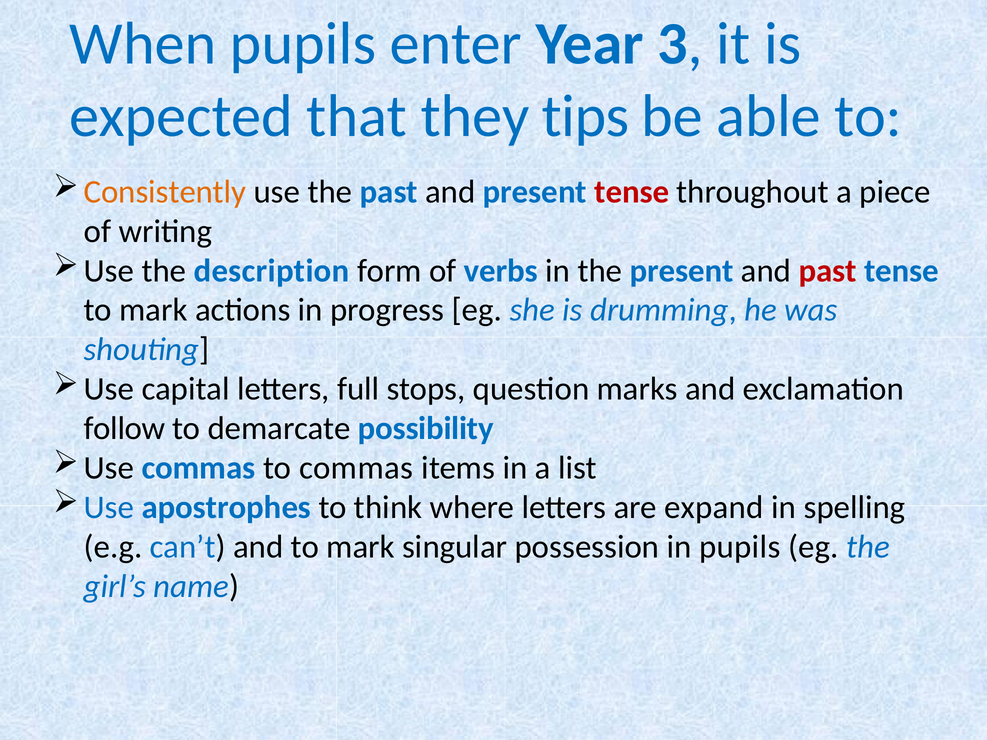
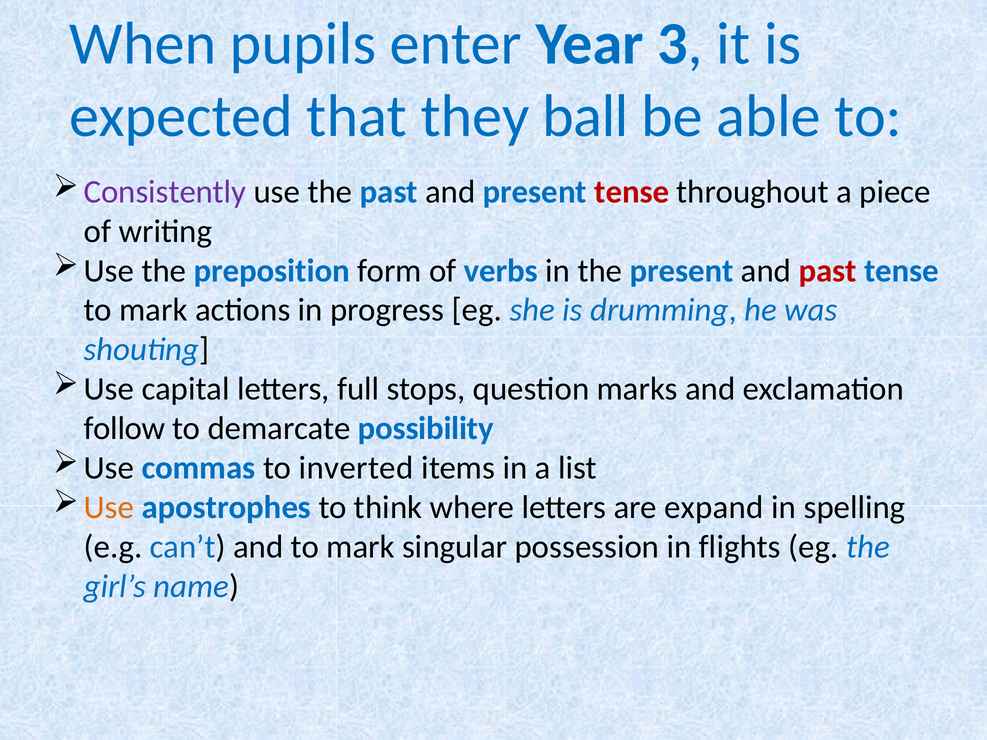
tips: tips -> ball
Consistently colour: orange -> purple
description: description -> preposition
to commas: commas -> inverted
Use at (109, 508) colour: blue -> orange
in pupils: pupils -> flights
